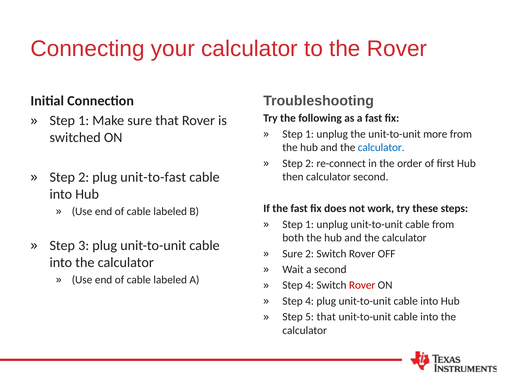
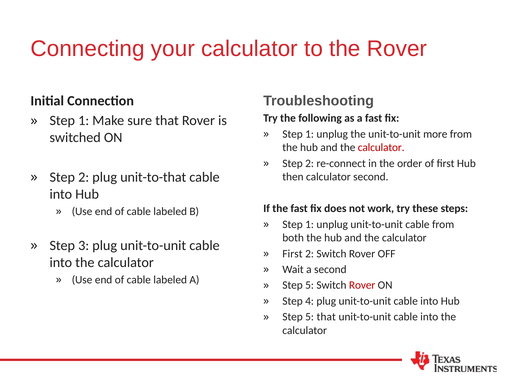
calculator at (381, 148) colour: blue -> red
unit-to-fast: unit-to-fast -> unit-to-that
Sure at (293, 254): Sure -> First
4 at (310, 285): 4 -> 5
